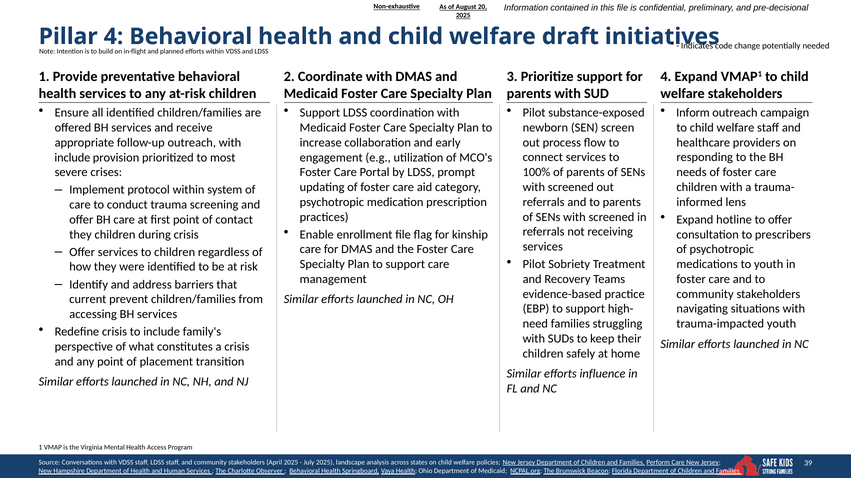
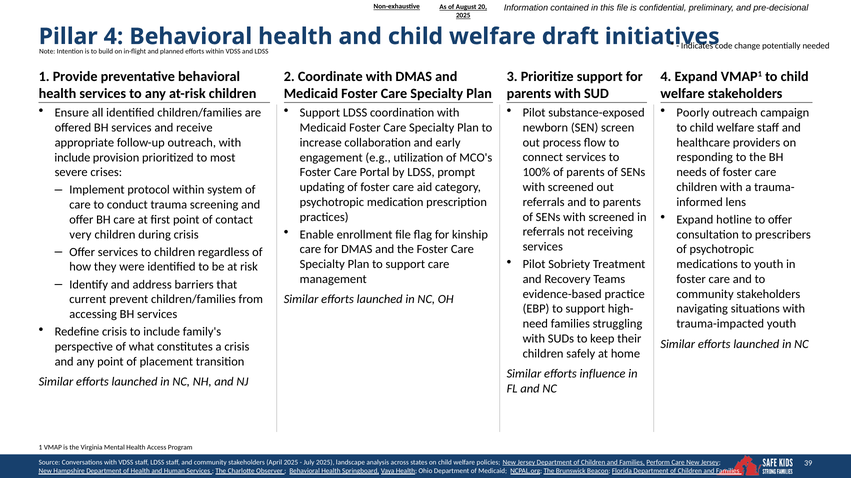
Inform: Inform -> Poorly
they at (81, 235): they -> very
